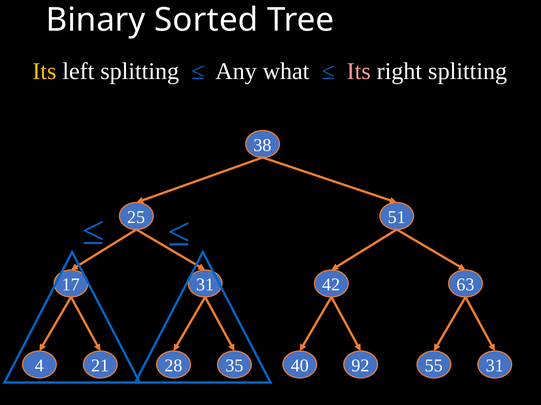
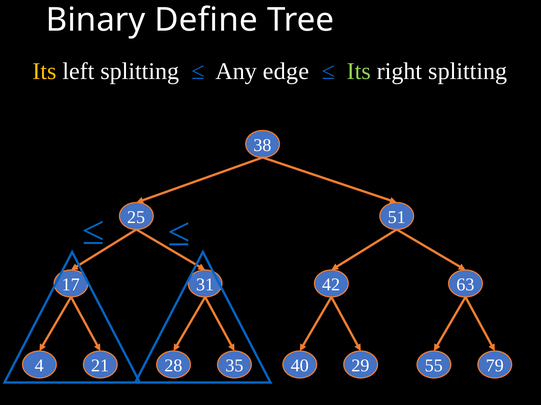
Sorted: Sorted -> Define
what: what -> edge
Its at (359, 71) colour: pink -> light green
92: 92 -> 29
55 31: 31 -> 79
